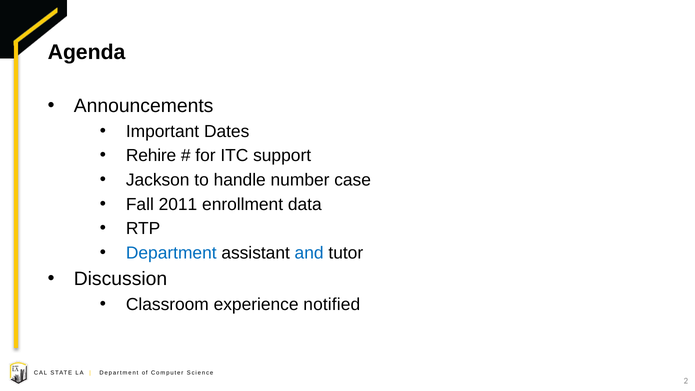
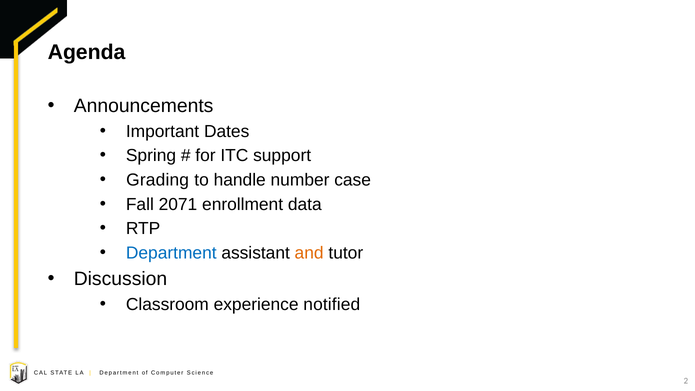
Rehire: Rehire -> Spring
Jackson: Jackson -> Grading
2011: 2011 -> 2071
and colour: blue -> orange
